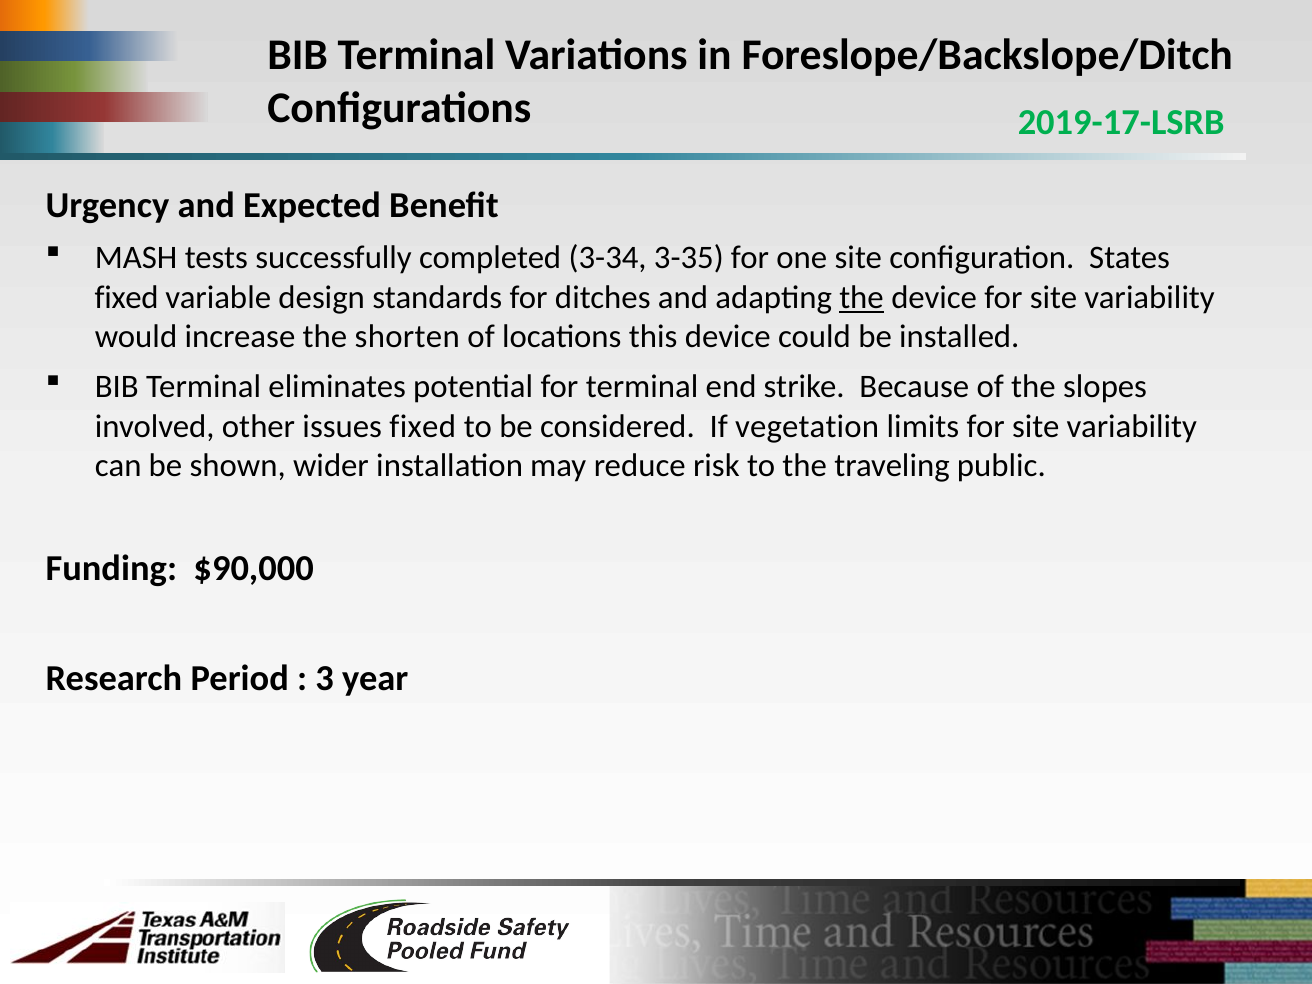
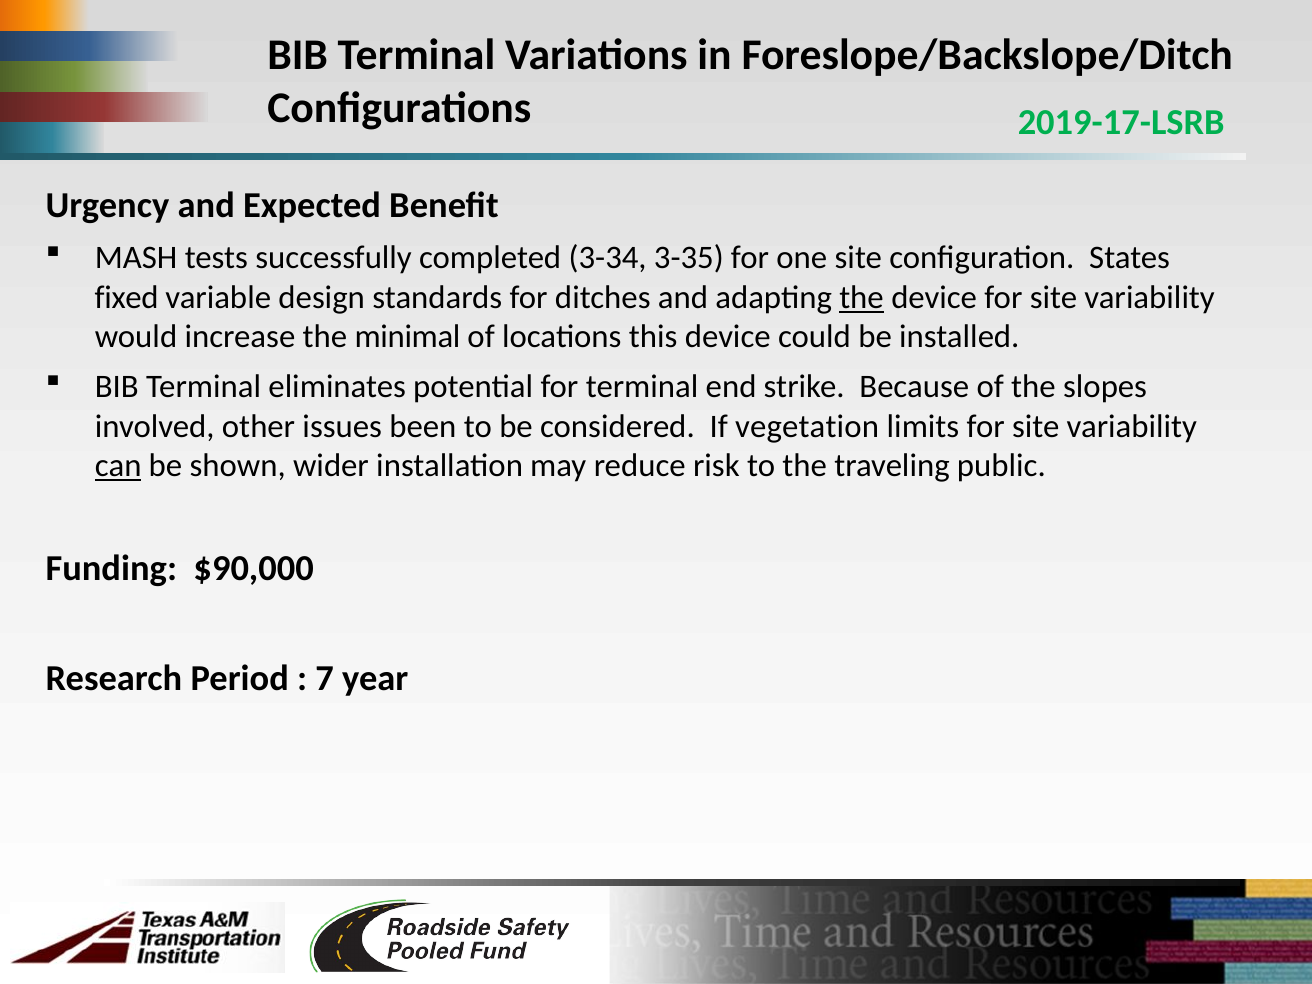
shorten: shorten -> minimal
issues fixed: fixed -> been
can underline: none -> present
3: 3 -> 7
